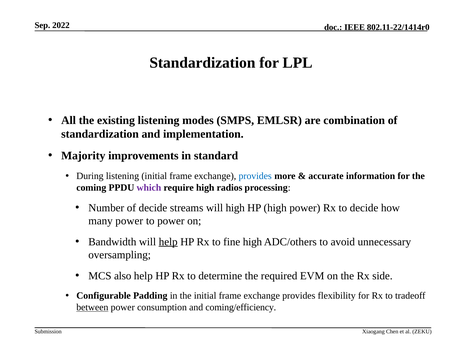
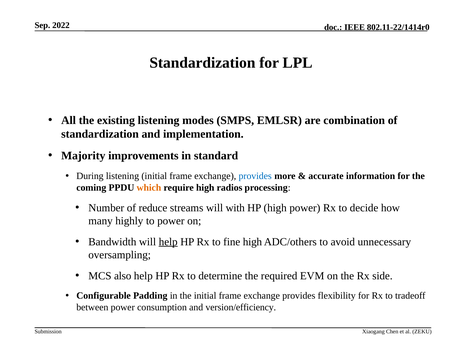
which colour: purple -> orange
of decide: decide -> reduce
will high: high -> with
many power: power -> highly
between underline: present -> none
coming/efficiency: coming/efficiency -> version/efficiency
